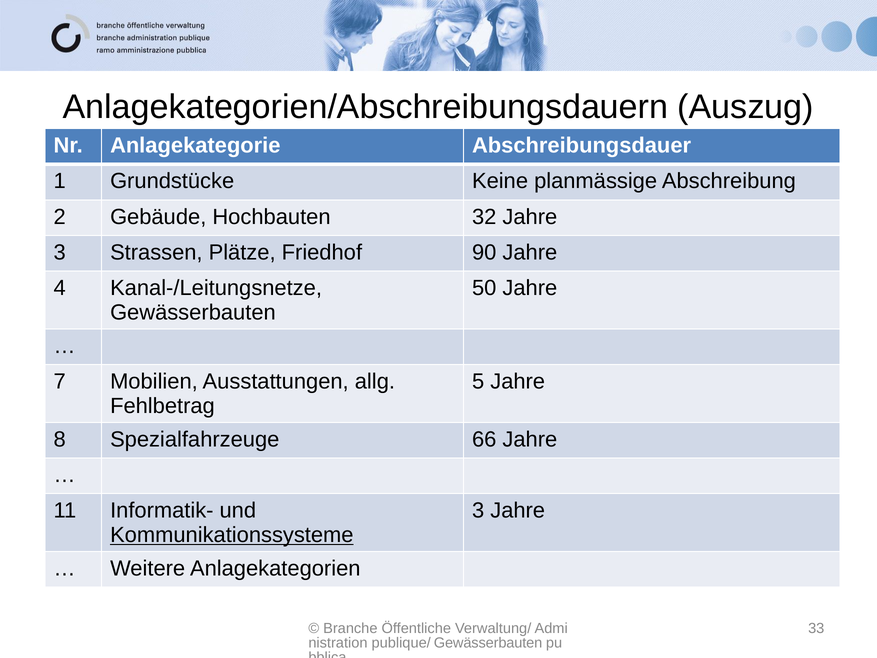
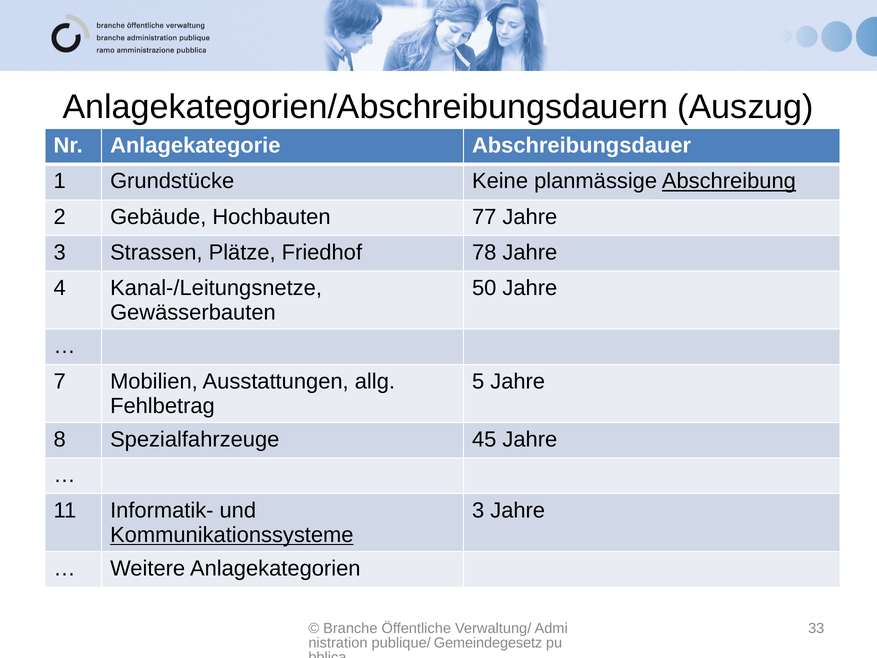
Abschreibung underline: none -> present
32: 32 -> 77
90: 90 -> 78
66: 66 -> 45
publique/ Gewässerbauten: Gewässerbauten -> Gemeindegesetz
